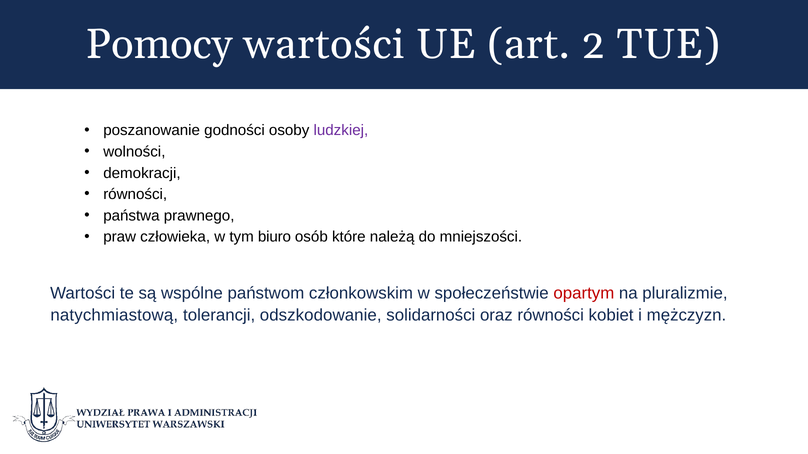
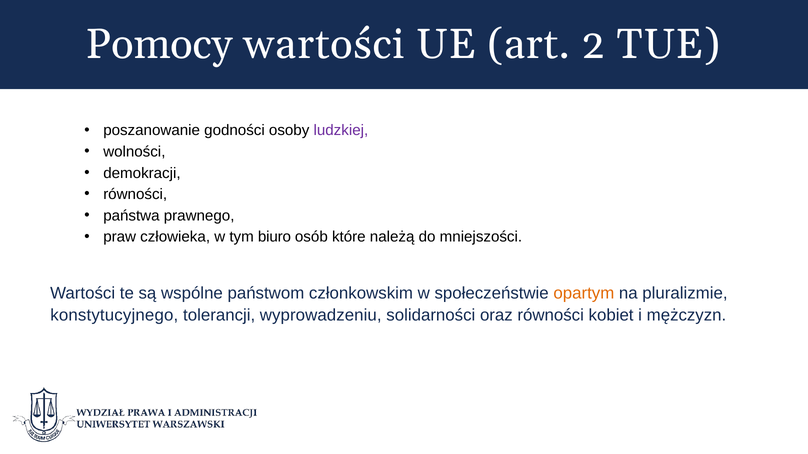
opartym colour: red -> orange
natychmiastową: natychmiastową -> konstytucyjnego
odszkodowanie: odszkodowanie -> wyprowadzeniu
